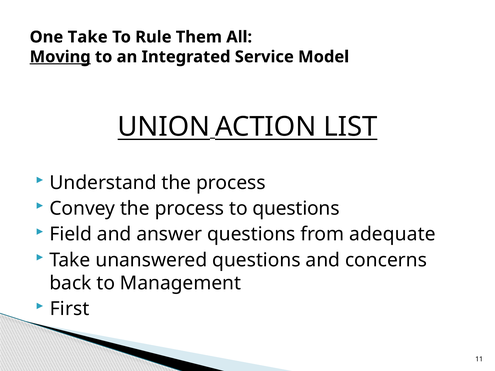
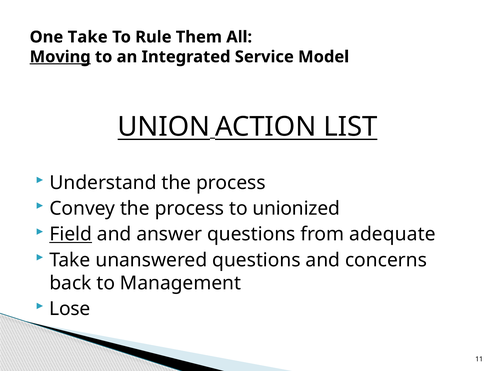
to questions: questions -> unionized
Field underline: none -> present
First: First -> Lose
